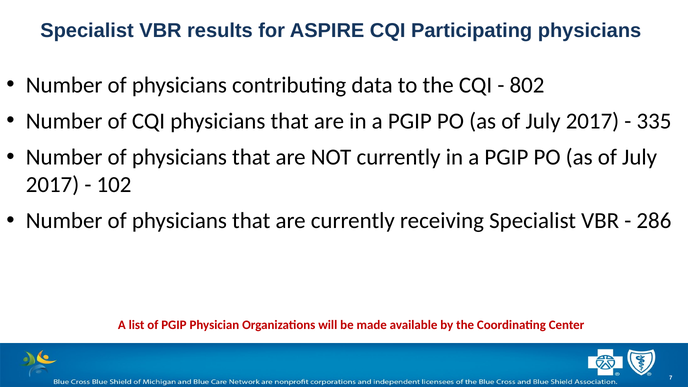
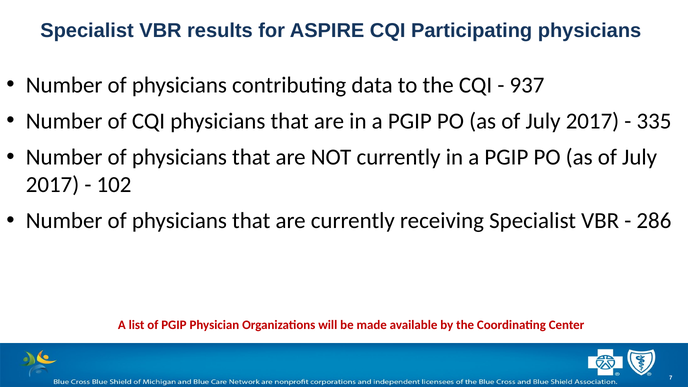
802: 802 -> 937
